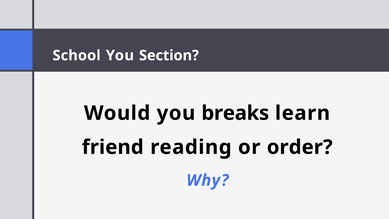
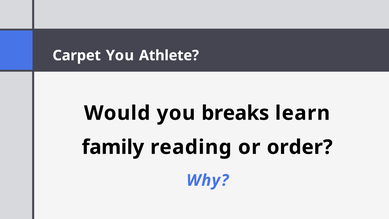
School: School -> Carpet
Section: Section -> Athlete
friend: friend -> family
